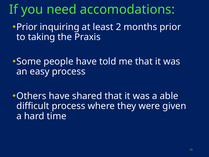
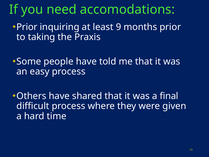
2: 2 -> 9
able: able -> final
